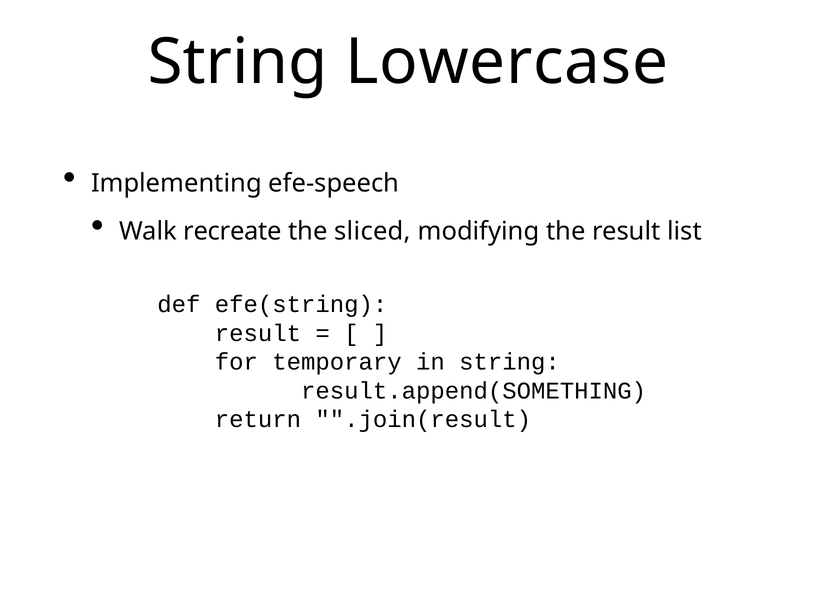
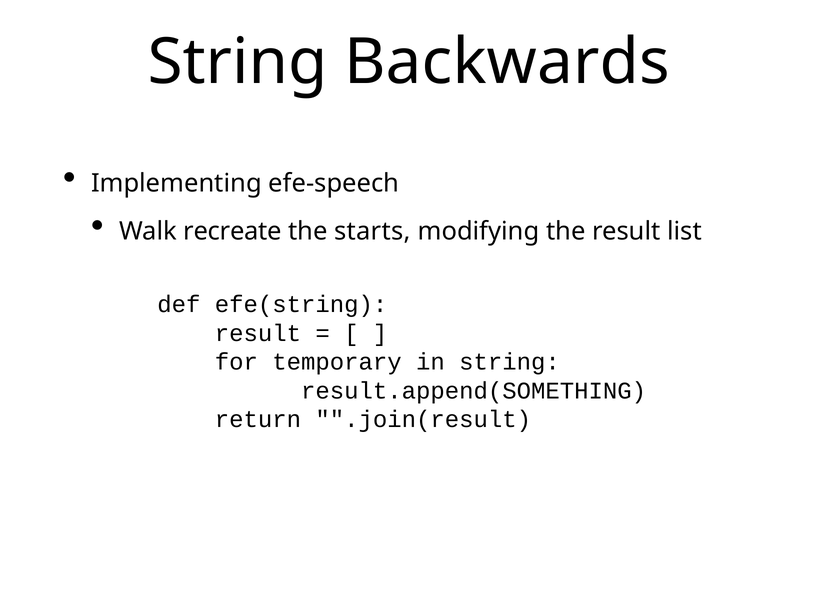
Lowercase: Lowercase -> Backwards
sliced: sliced -> starts
